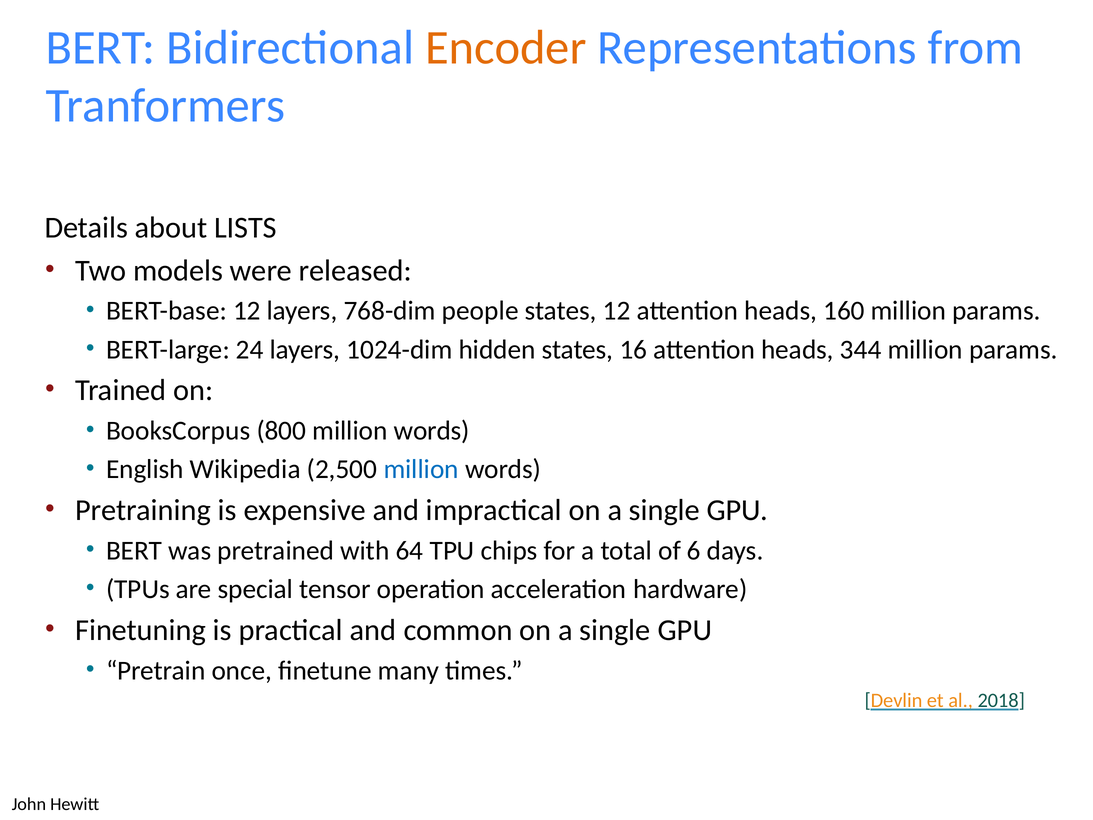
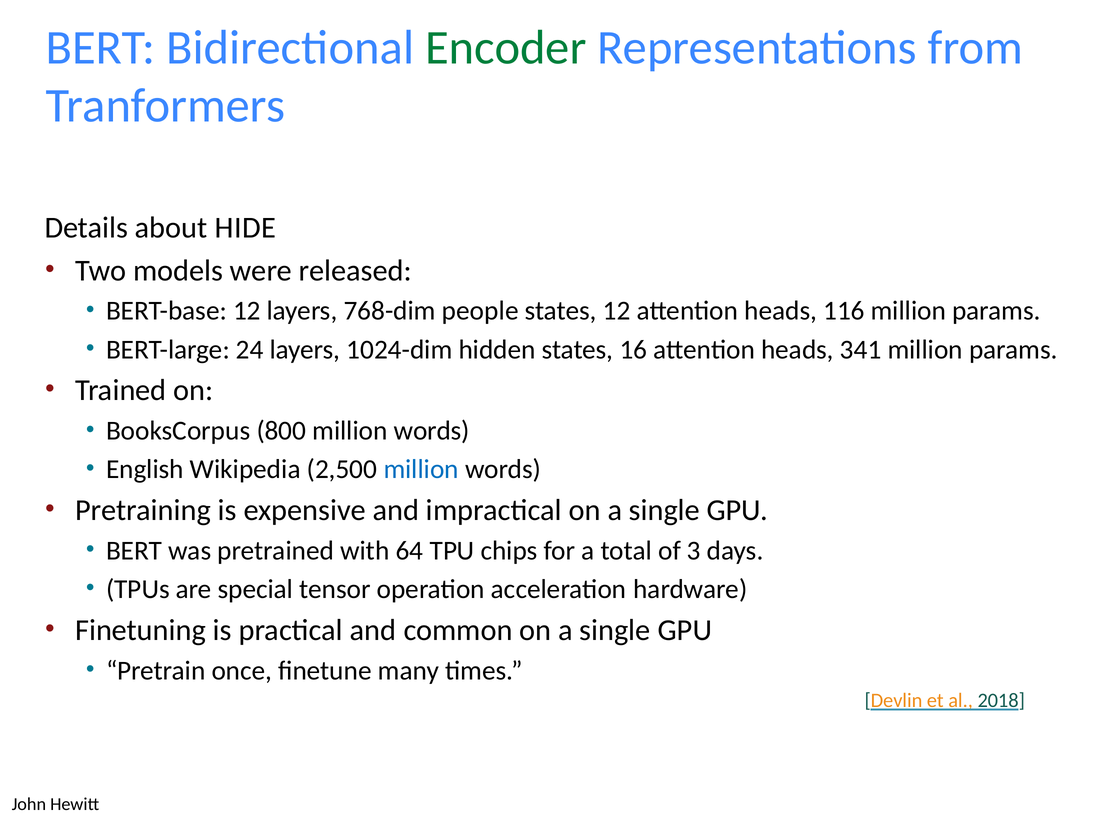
Encoder colour: orange -> green
LISTS: LISTS -> HIDE
160: 160 -> 116
344: 344 -> 341
6: 6 -> 3
